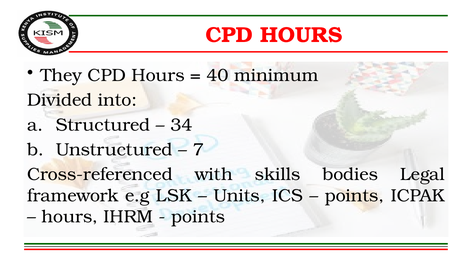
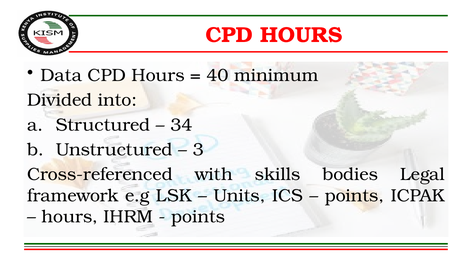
They: They -> Data
7: 7 -> 3
